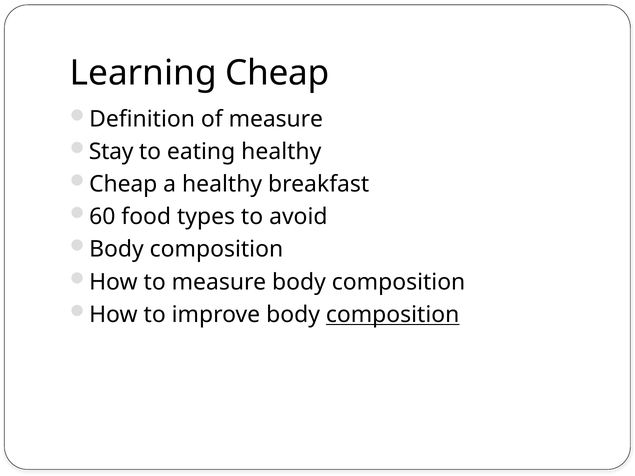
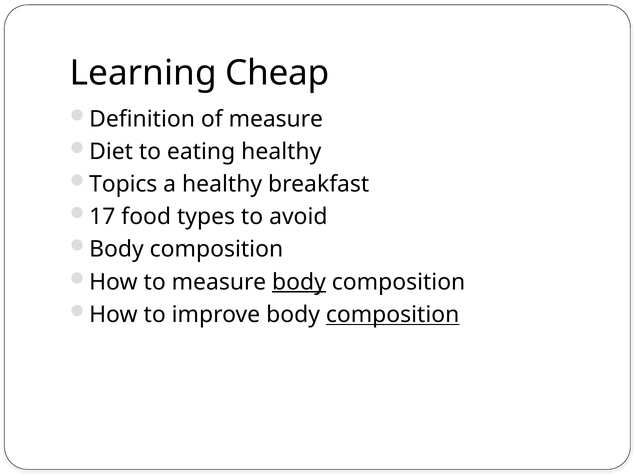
Stay: Stay -> Diet
Cheap at (123, 184): Cheap -> Topics
60: 60 -> 17
body at (299, 282) underline: none -> present
